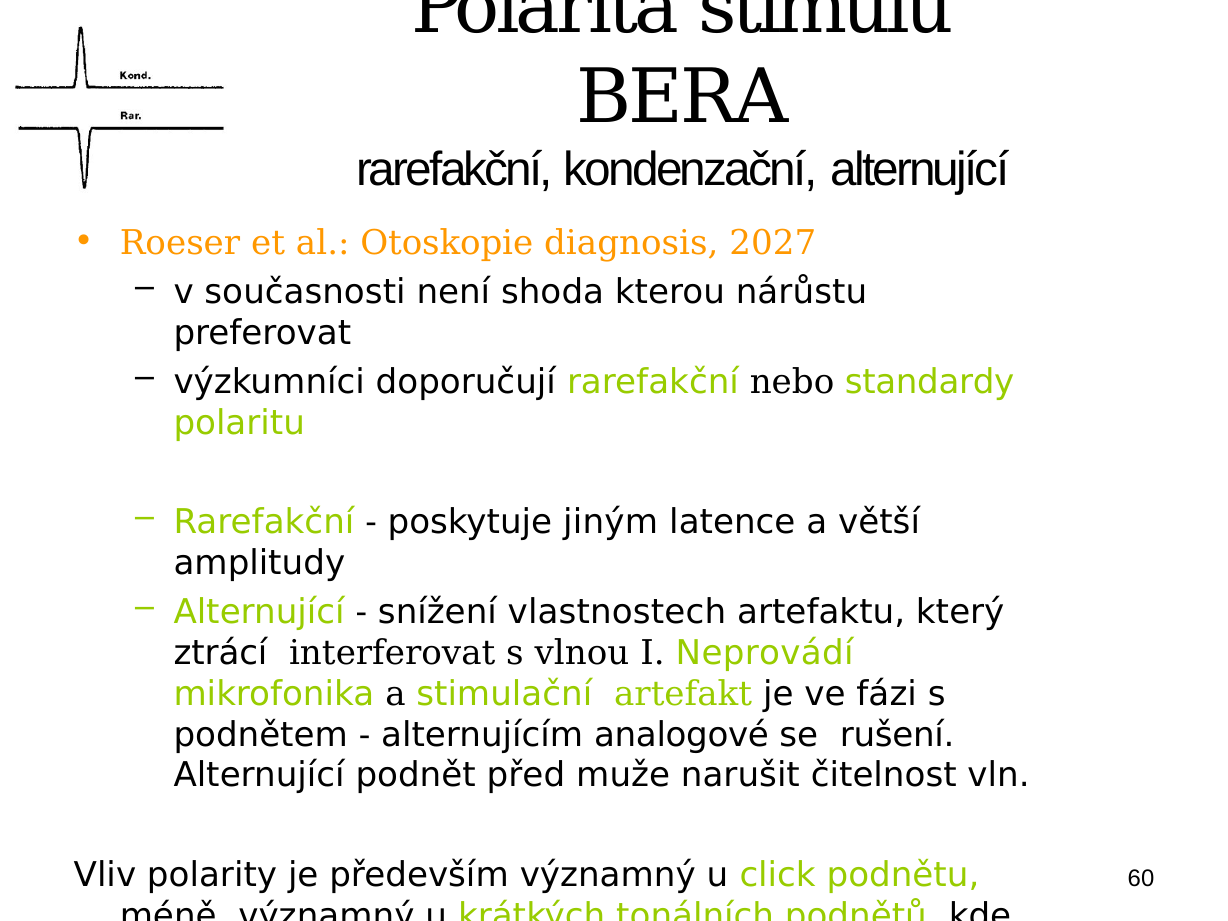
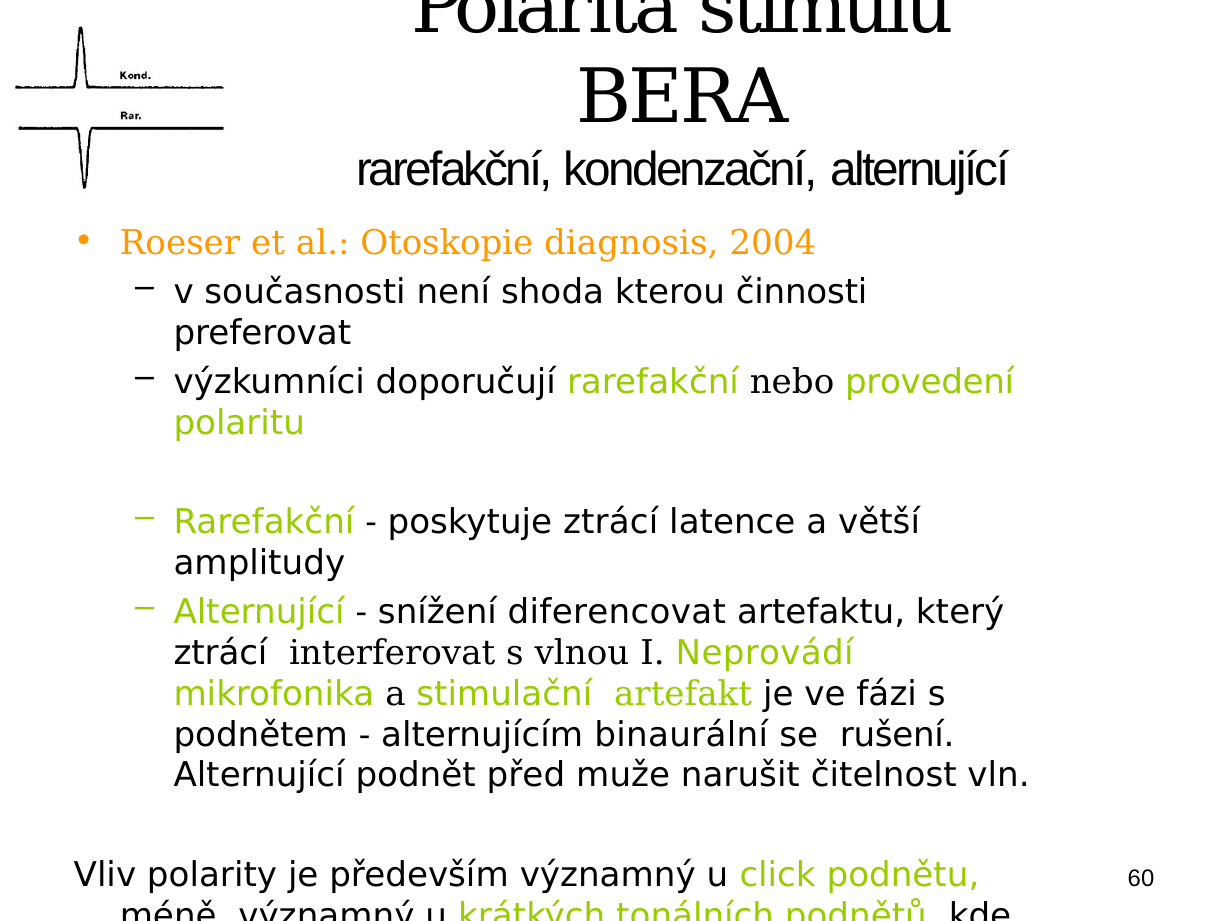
2027: 2027 -> 2004
nárůstu: nárůstu -> činnosti
standardy: standardy -> provedení
poskytuje jiným: jiným -> ztrácí
vlastnostech: vlastnostech -> diferencovat
analogové: analogové -> binaurální
